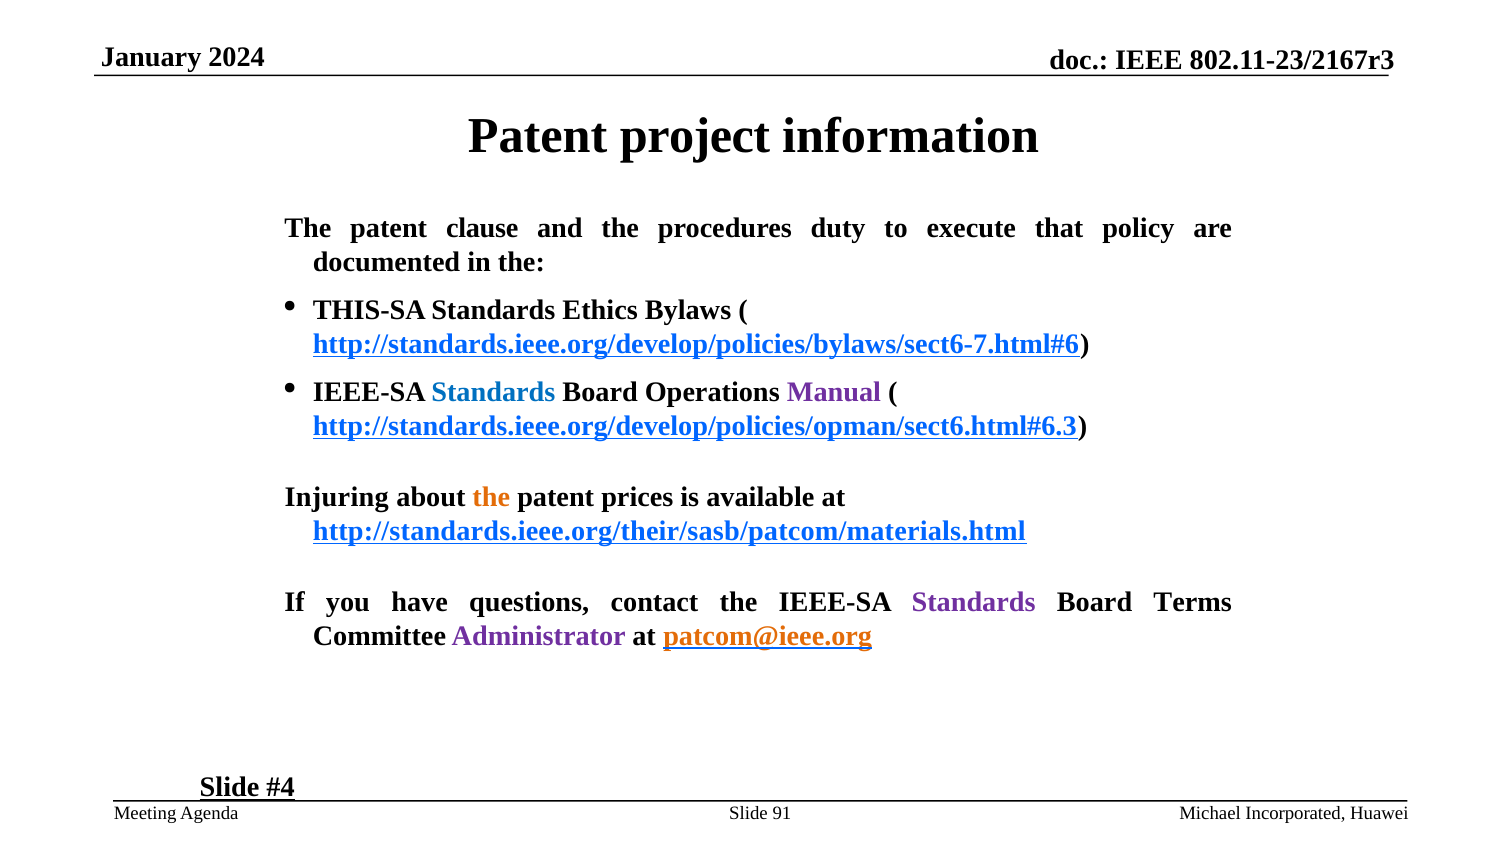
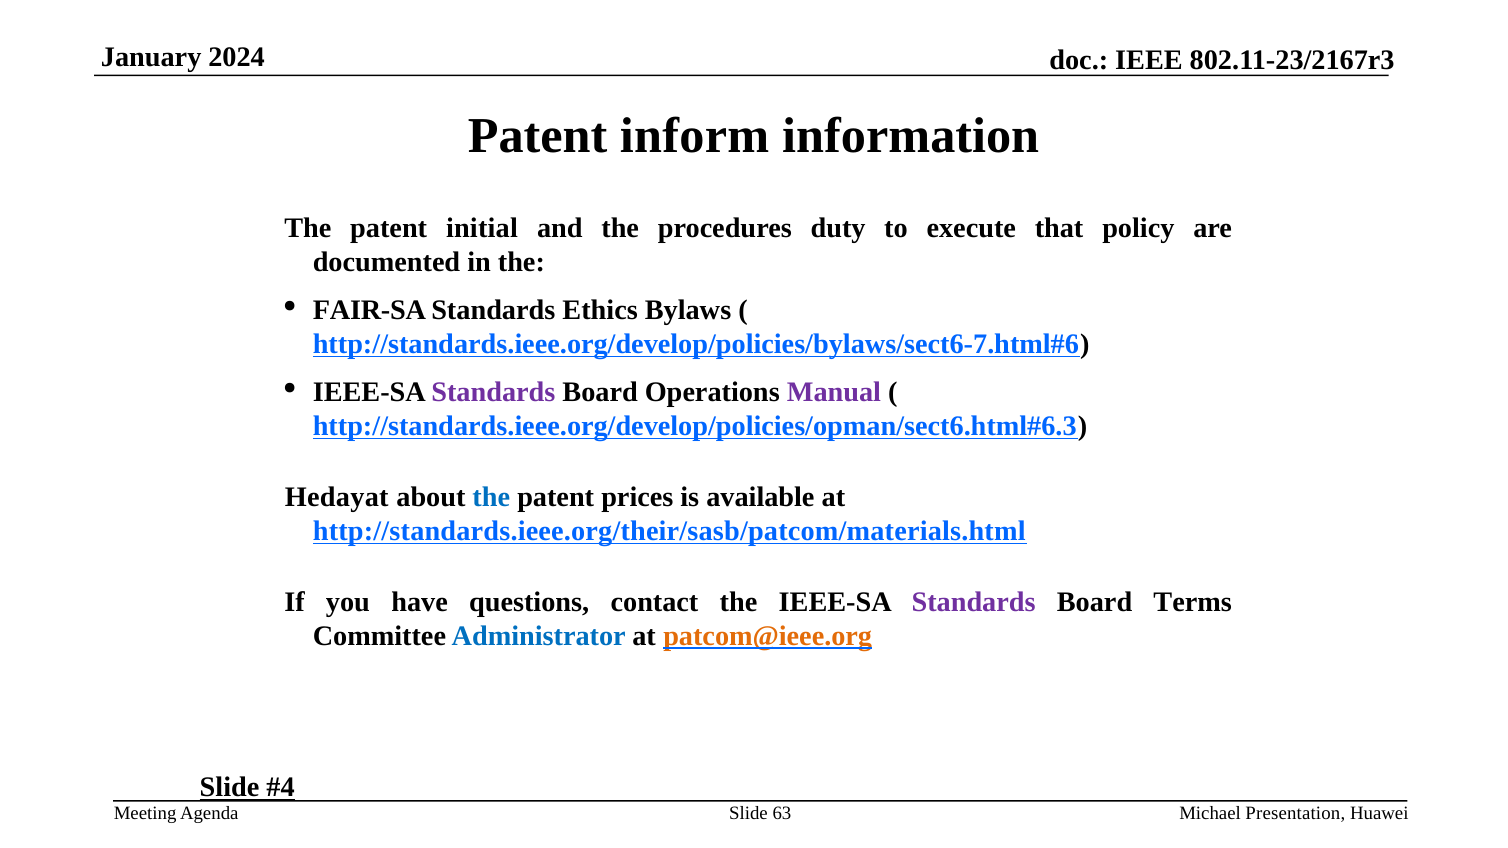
project: project -> inform
clause: clause -> initial
THIS-SA: THIS-SA -> FAIR-SA
Standards at (493, 392) colour: blue -> purple
Injuring: Injuring -> Hedayat
the at (491, 497) colour: orange -> blue
Administrator colour: purple -> blue
91: 91 -> 63
Incorporated: Incorporated -> Presentation
